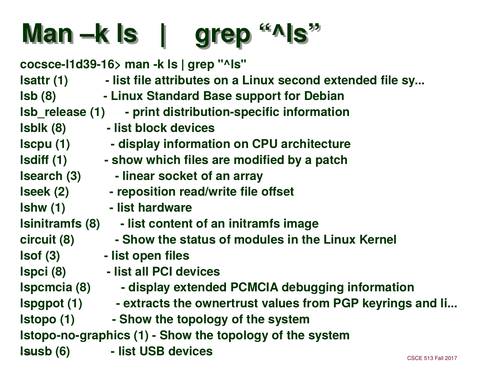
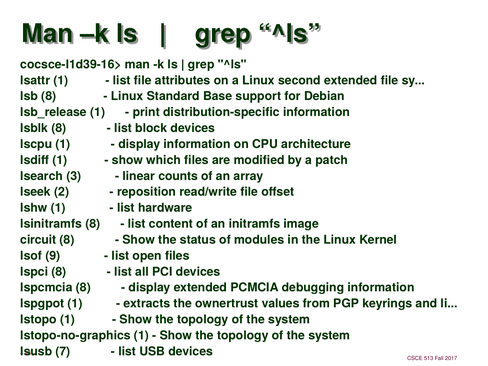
socket: socket -> counts
lsof 3: 3 -> 9
6: 6 -> 7
